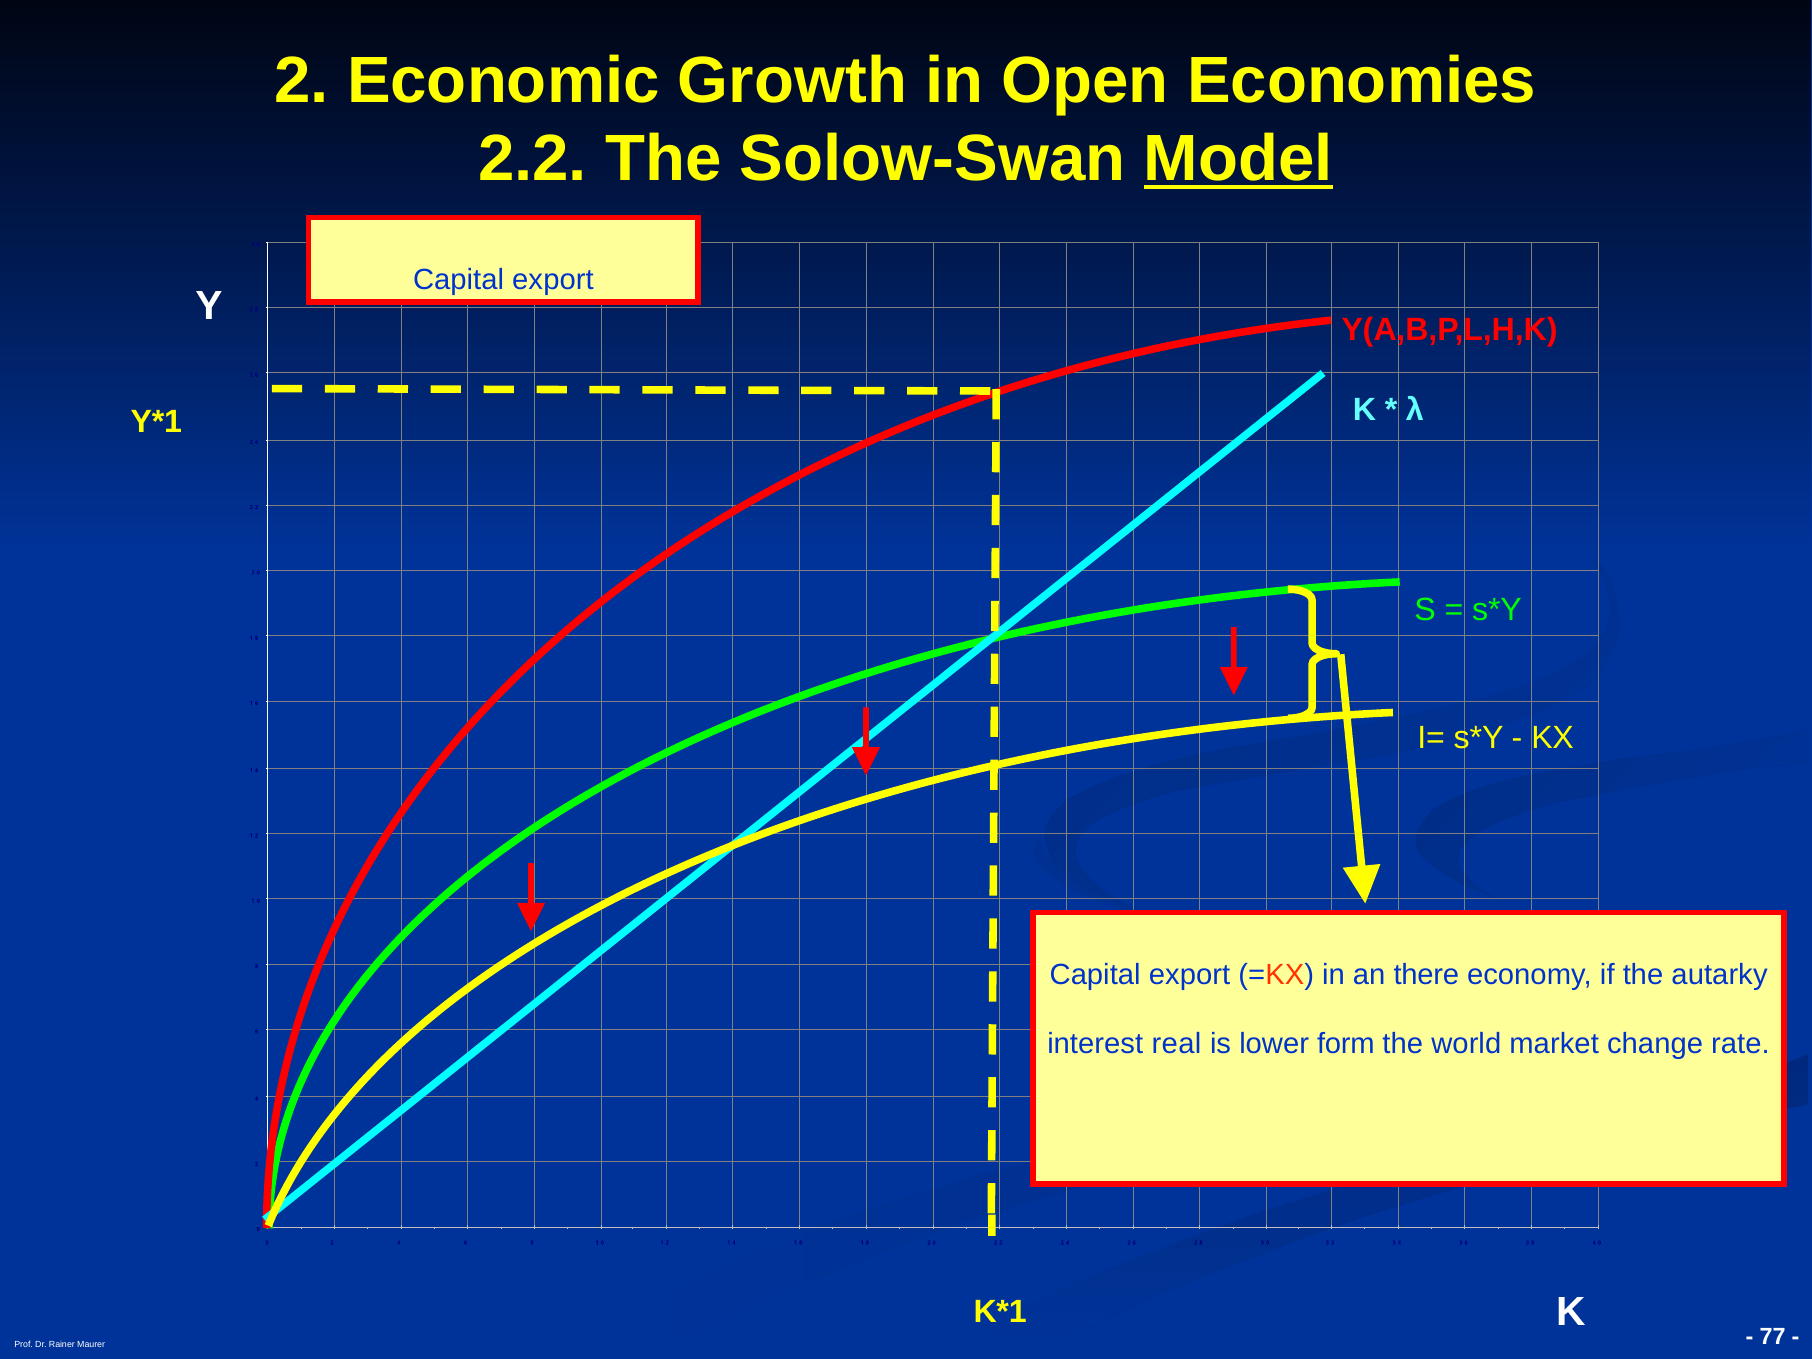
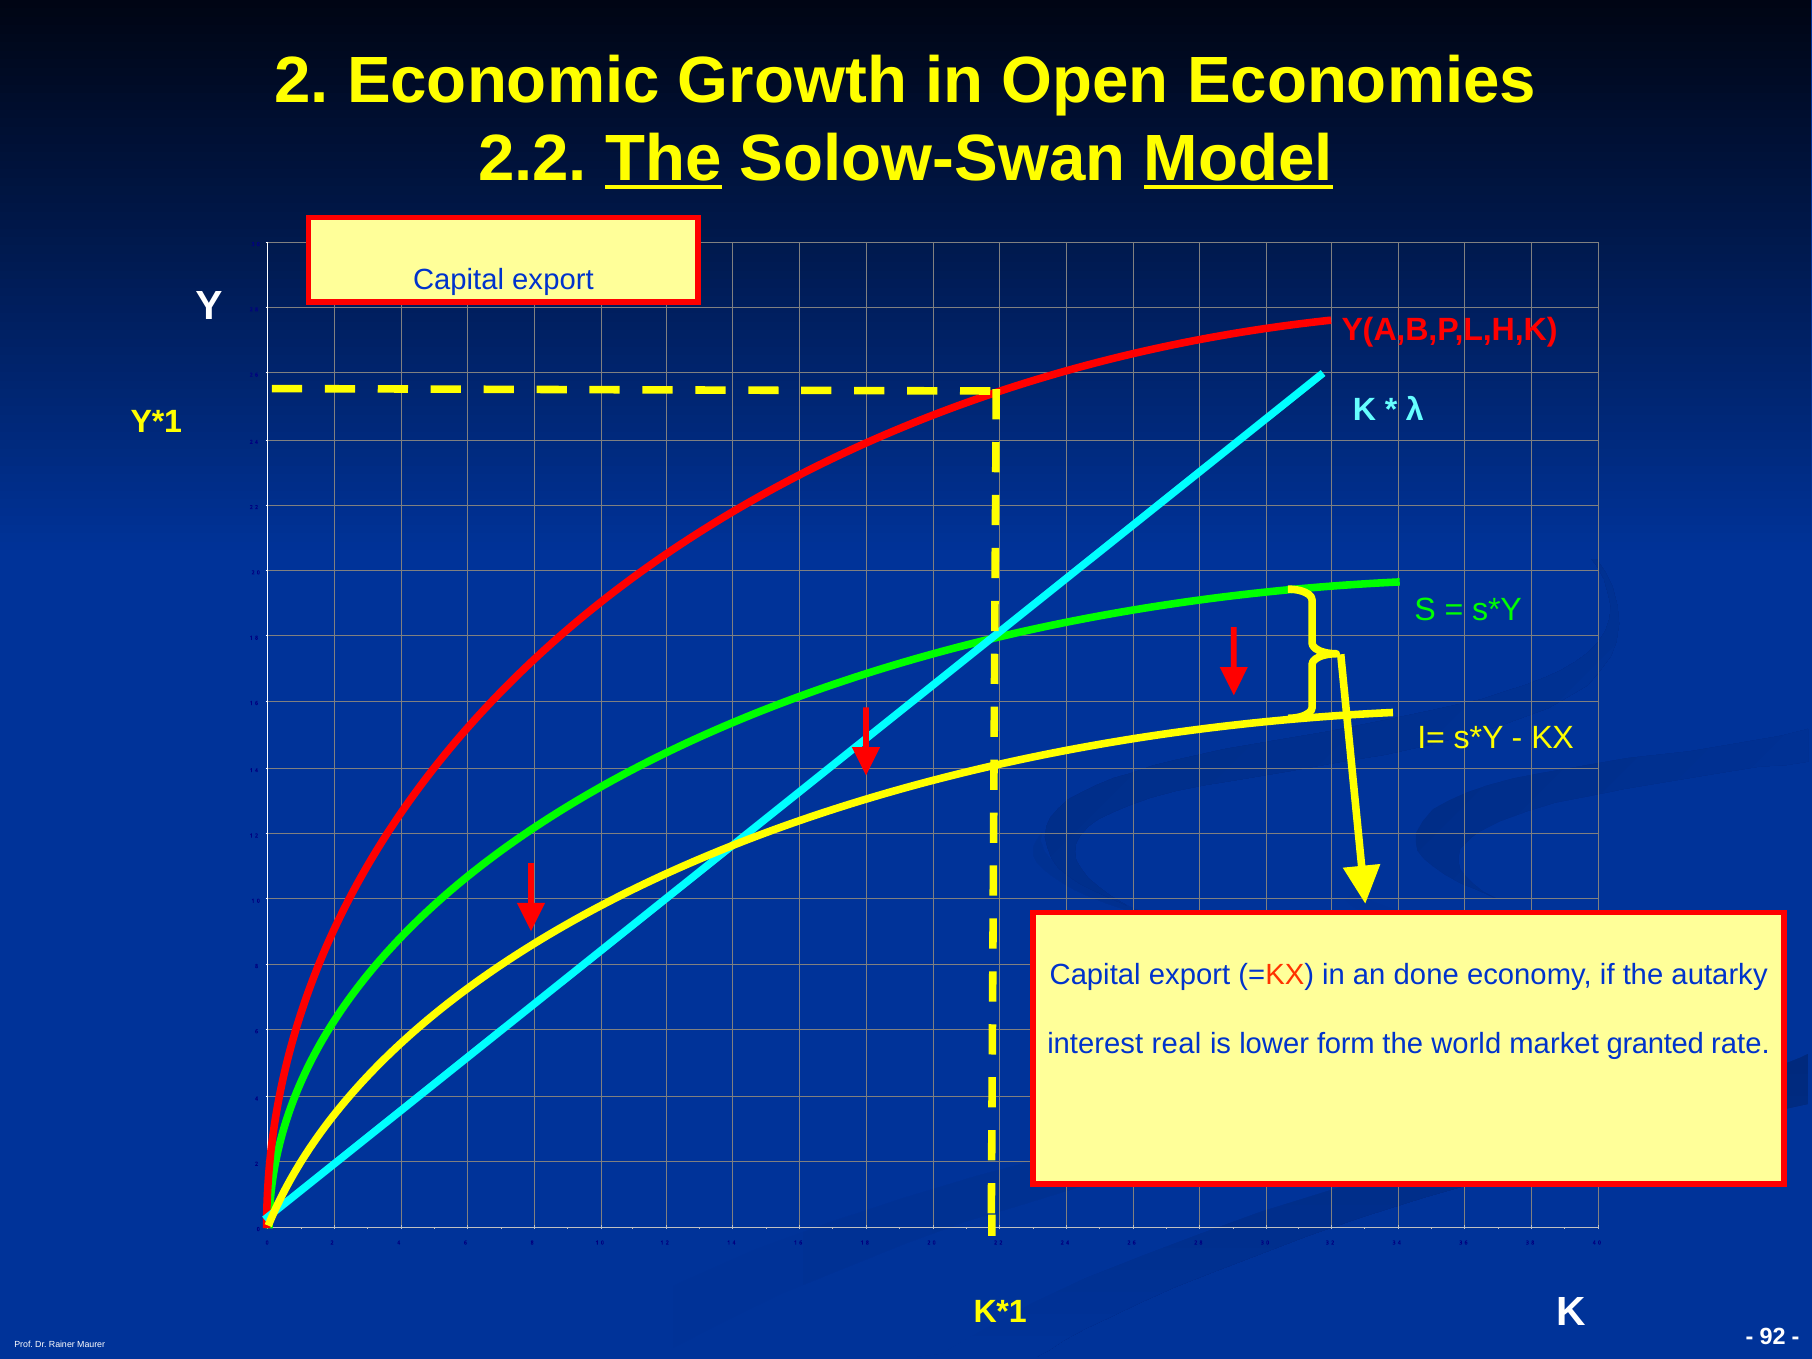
The at (664, 159) underline: none -> present
there: there -> done
change: change -> granted
77: 77 -> 92
